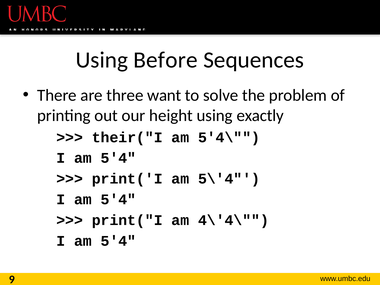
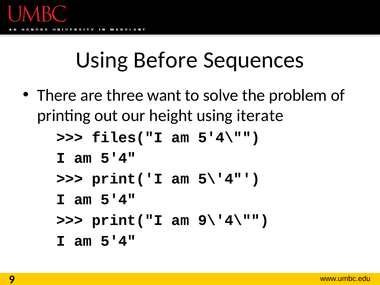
exactly: exactly -> iterate
their("I: their("I -> files("I
4\'4\: 4\'4\ -> 9\'4\
